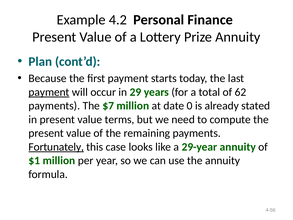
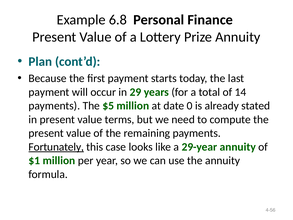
4.2: 4.2 -> 6.8
payment at (49, 92) underline: present -> none
62: 62 -> 14
$7: $7 -> $5
